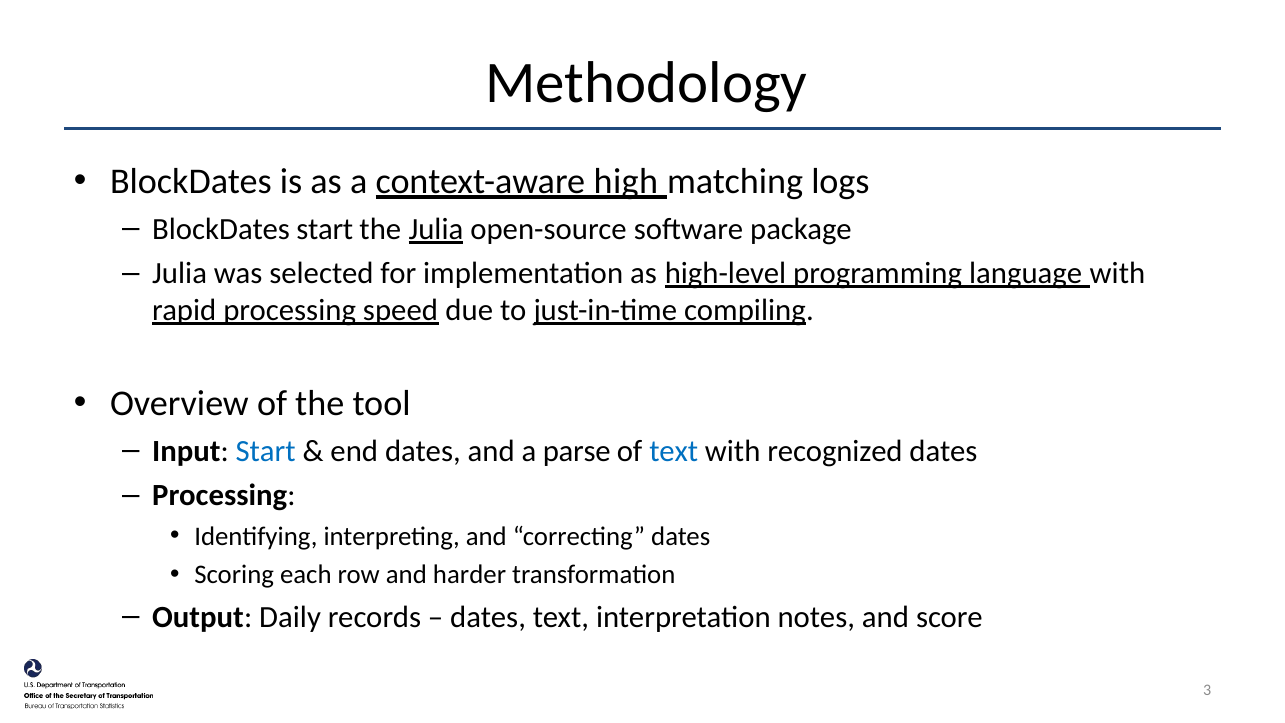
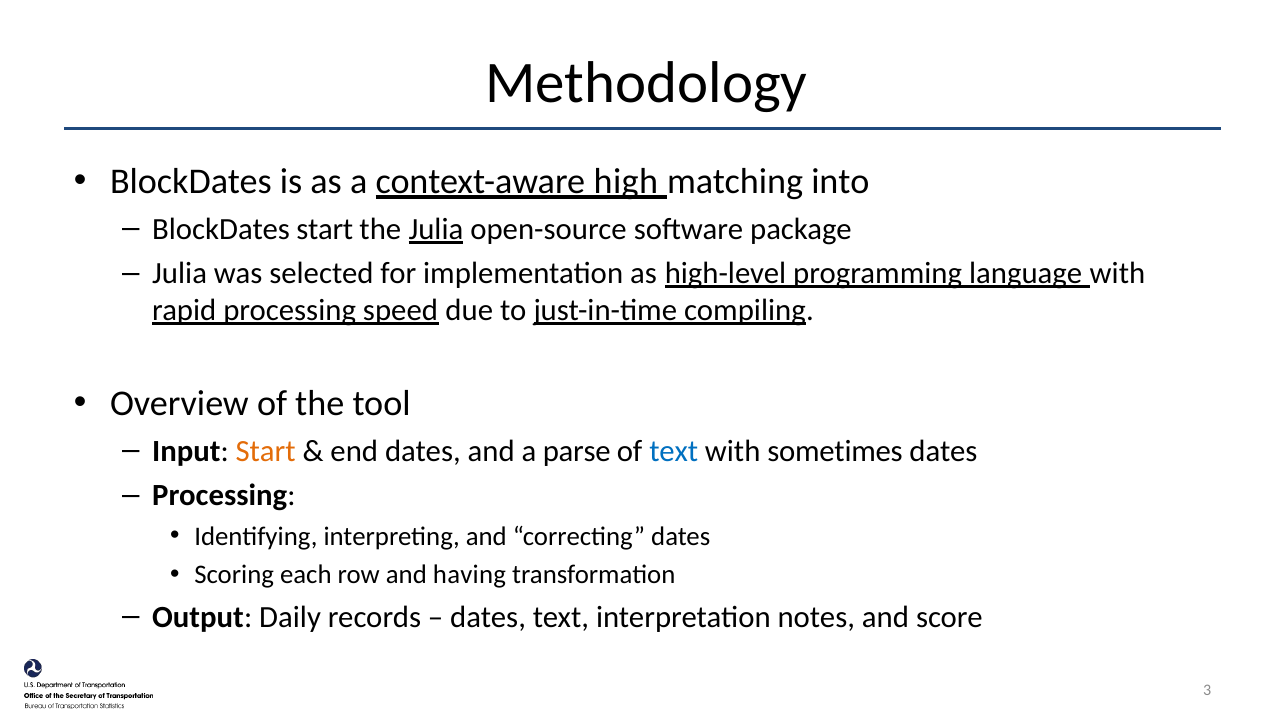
logs: logs -> into
Start at (266, 451) colour: blue -> orange
recognized: recognized -> sometimes
harder: harder -> having
